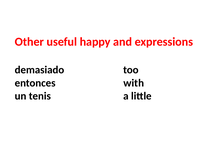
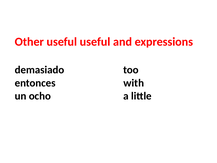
useful happy: happy -> useful
tenis: tenis -> ocho
